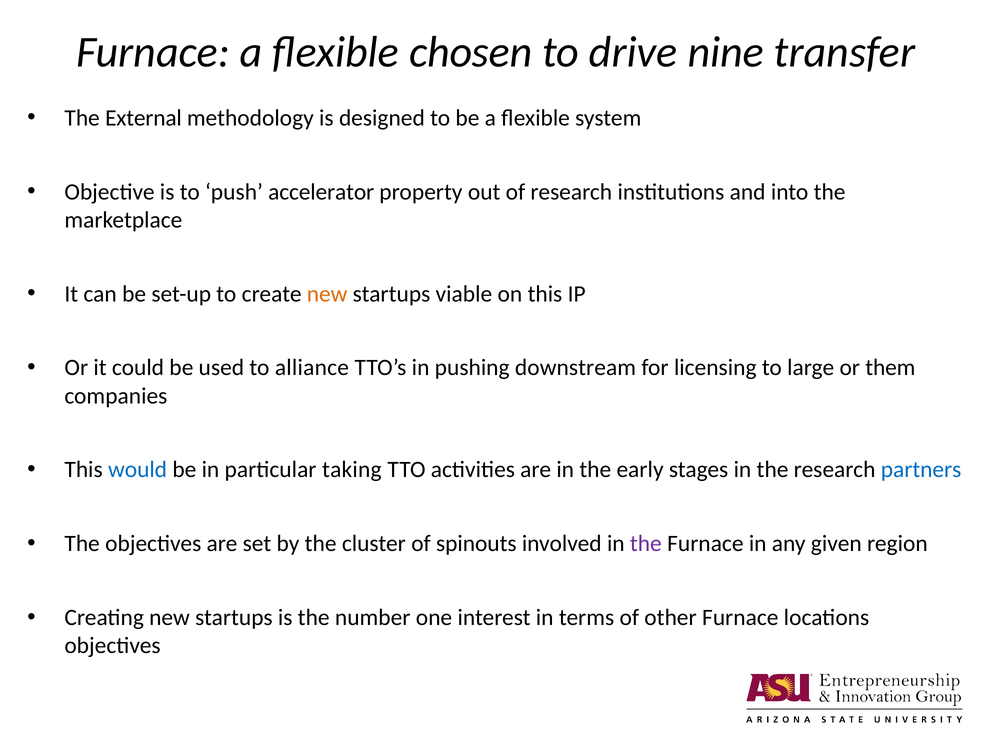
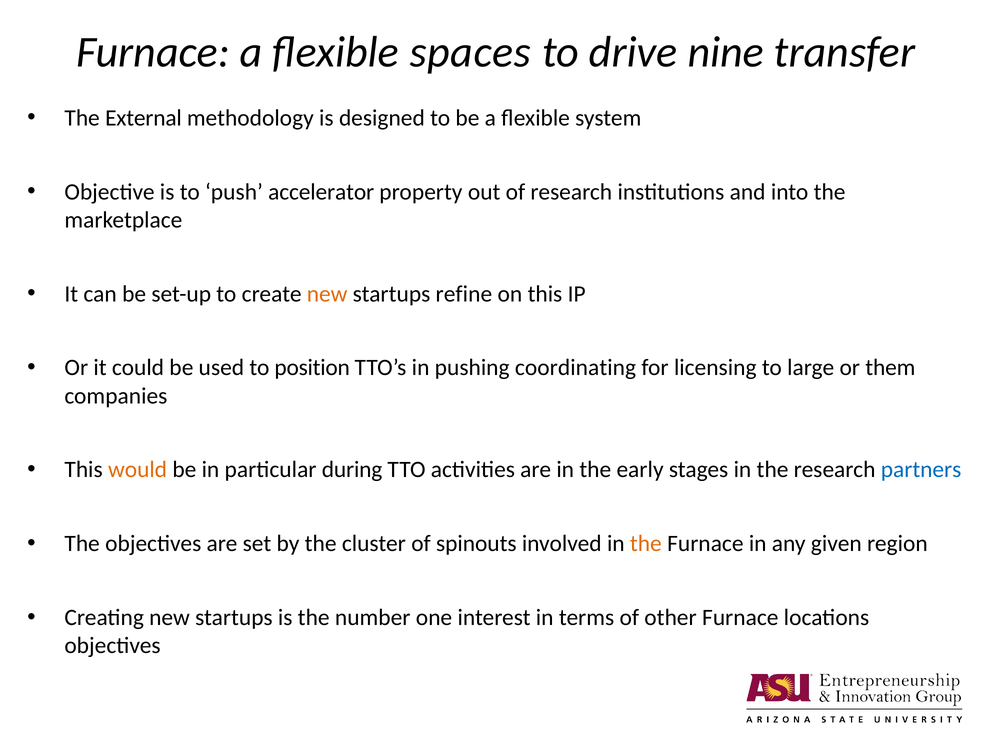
chosen: chosen -> spaces
viable: viable -> refine
alliance: alliance -> position
downstream: downstream -> coordinating
would colour: blue -> orange
taking: taking -> during
the at (646, 544) colour: purple -> orange
